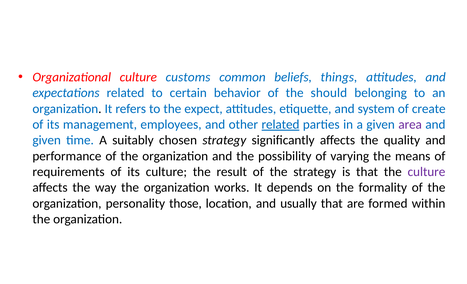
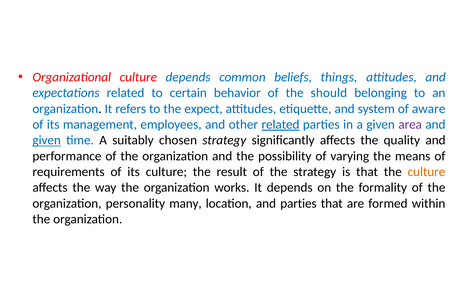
culture customs: customs -> depends
create: create -> aware
given at (47, 140) underline: none -> present
culture at (426, 172) colour: purple -> orange
those: those -> many
and usually: usually -> parties
